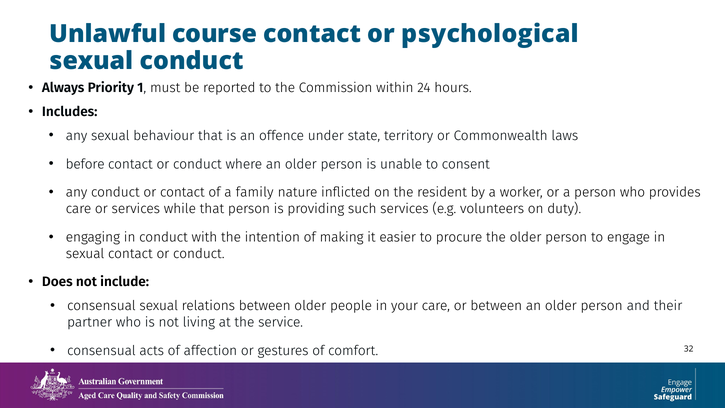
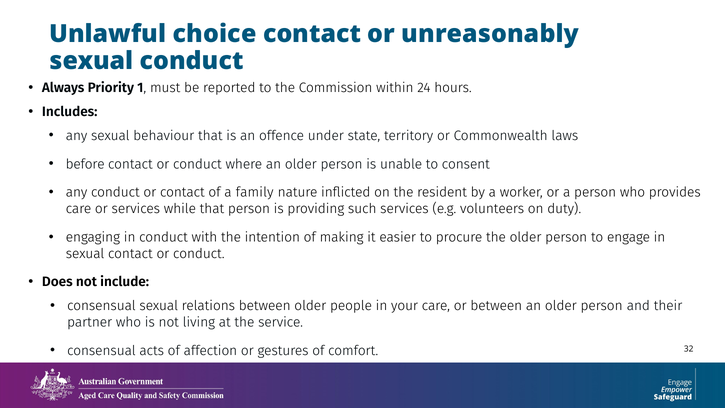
course: course -> choice
psychological: psychological -> unreasonably
